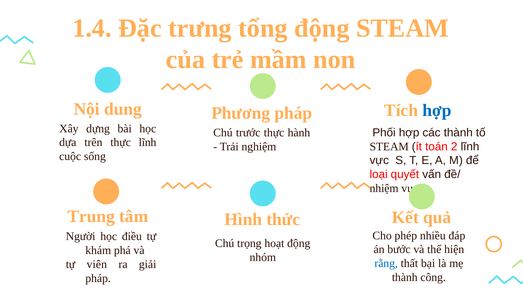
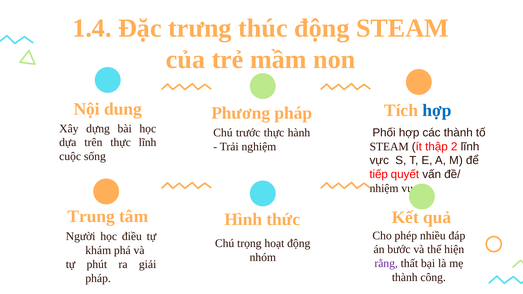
tổng: tổng -> thúc
toán: toán -> thập
loại: loại -> tiếp
rằng colour: blue -> purple
viên: viên -> phút
